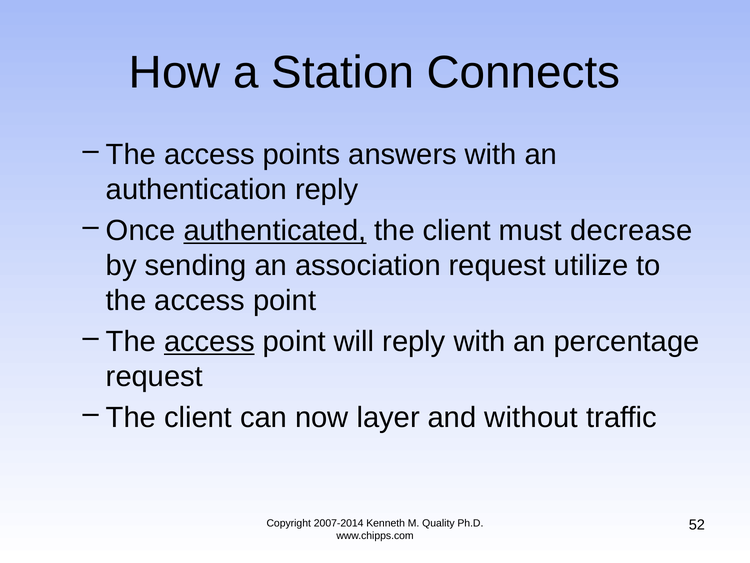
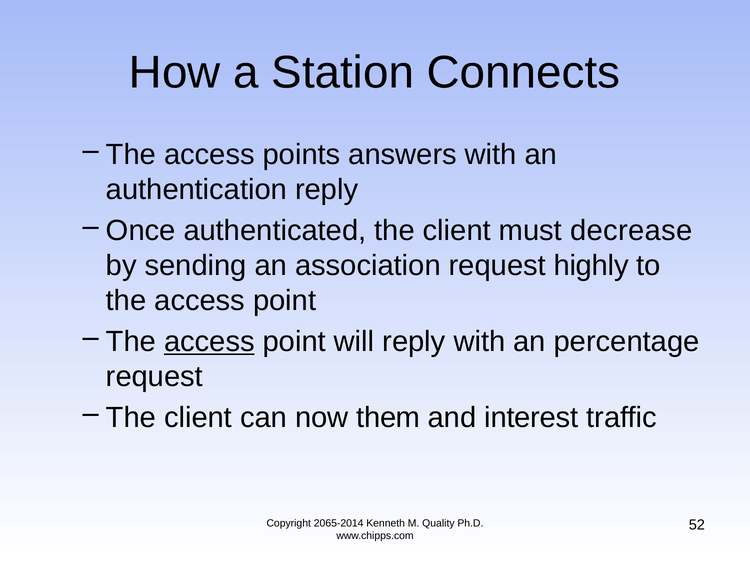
authenticated underline: present -> none
utilize: utilize -> highly
layer: layer -> them
without: without -> interest
2007-2014: 2007-2014 -> 2065-2014
